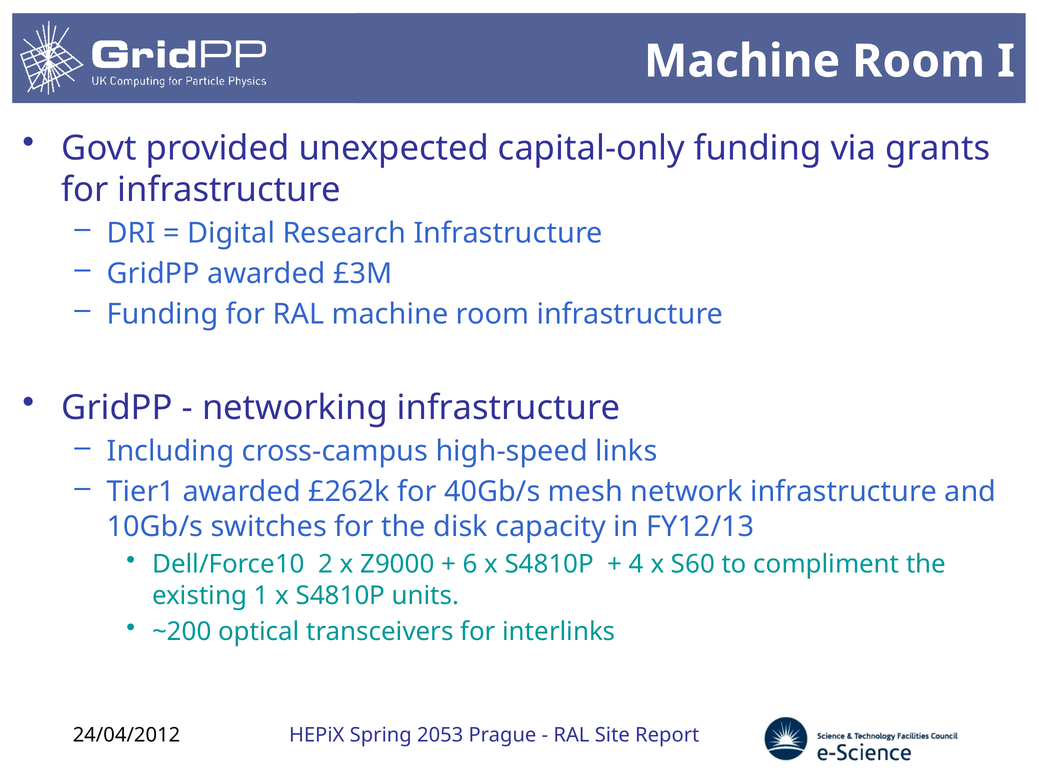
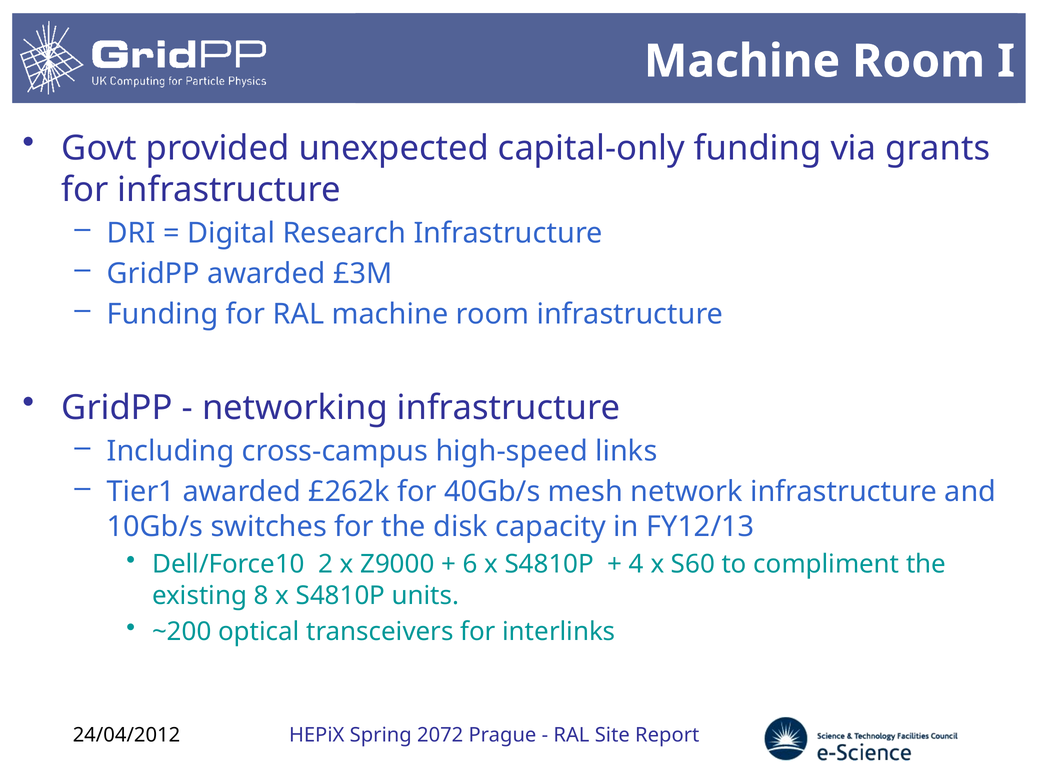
1: 1 -> 8
2053: 2053 -> 2072
